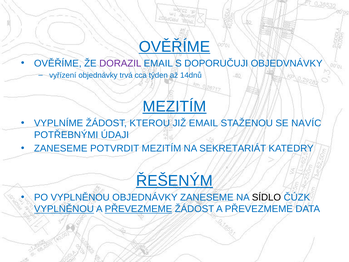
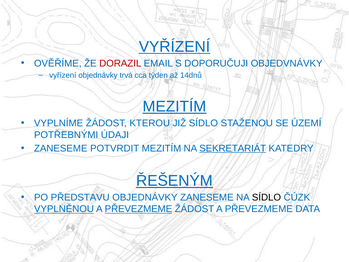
OVĚŘÍME at (174, 47): OVĚŘÍME -> VYŘÍZENÍ
DORAZIL colour: purple -> red
JIŽ EMAIL: EMAIL -> SÍDLO
NAVÍC: NAVÍC -> ÚZEMÍ
SEKRETARIÁT underline: none -> present
PO VYPLNĚNOU: VYPLNĚNOU -> PŘEDSTAVU
